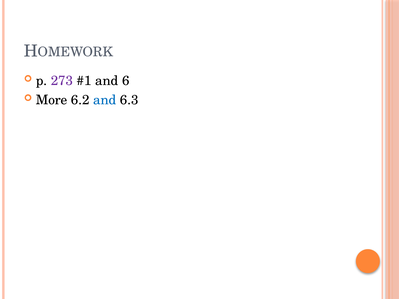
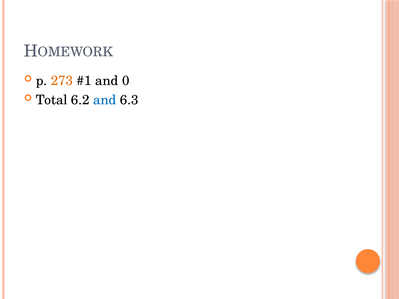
273 colour: purple -> orange
6: 6 -> 0
More: More -> Total
